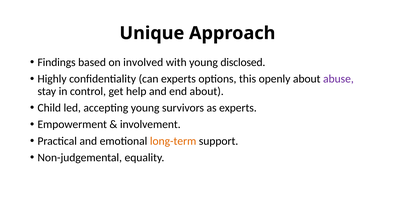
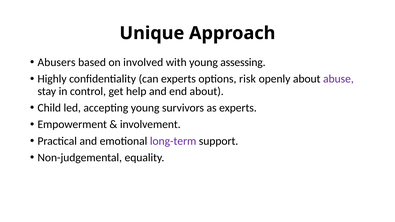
Findings: Findings -> Abusers
disclosed: disclosed -> assessing
this: this -> risk
long-term colour: orange -> purple
